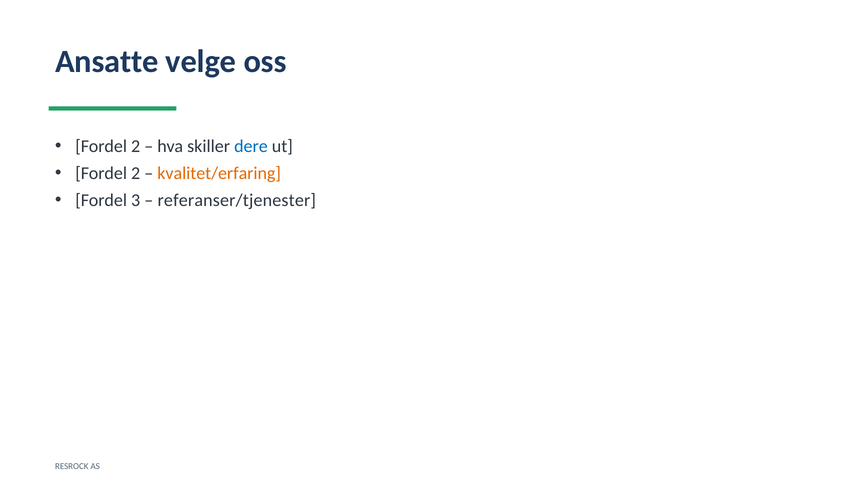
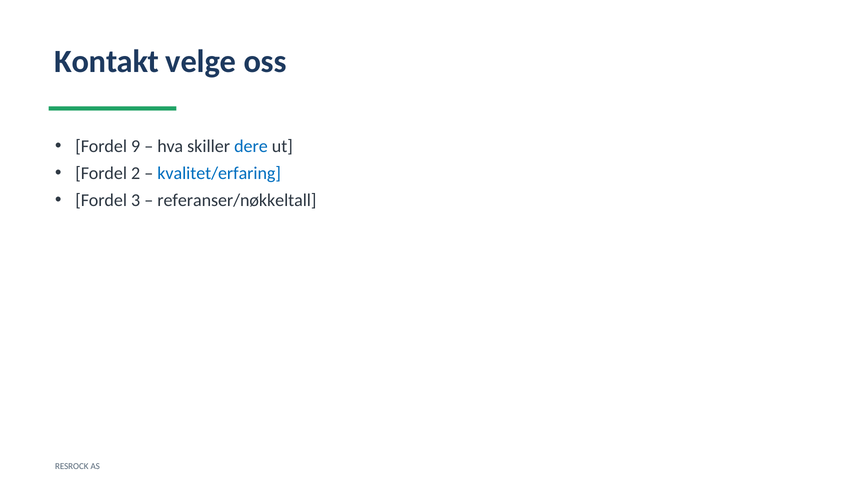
Ansatte: Ansatte -> Kontakt
2 at (136, 147): 2 -> 9
kvalitet/erfaring colour: orange -> blue
referanser/tjenester: referanser/tjenester -> referanser/nøkkeltall
